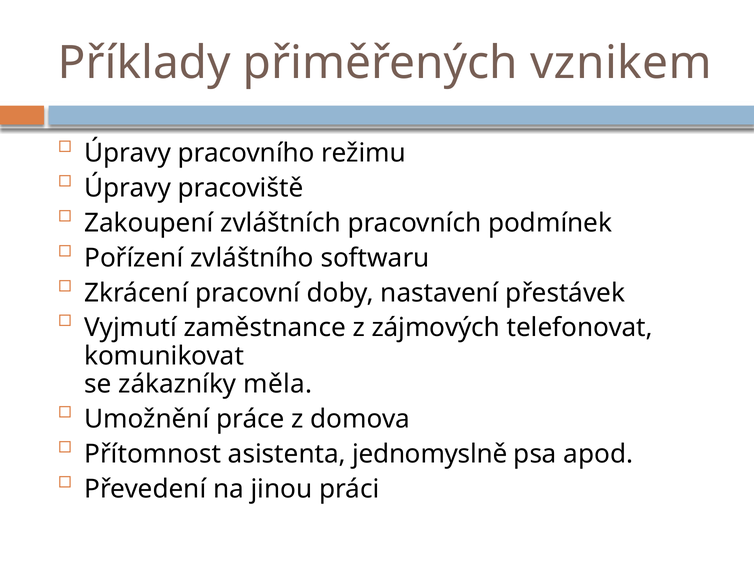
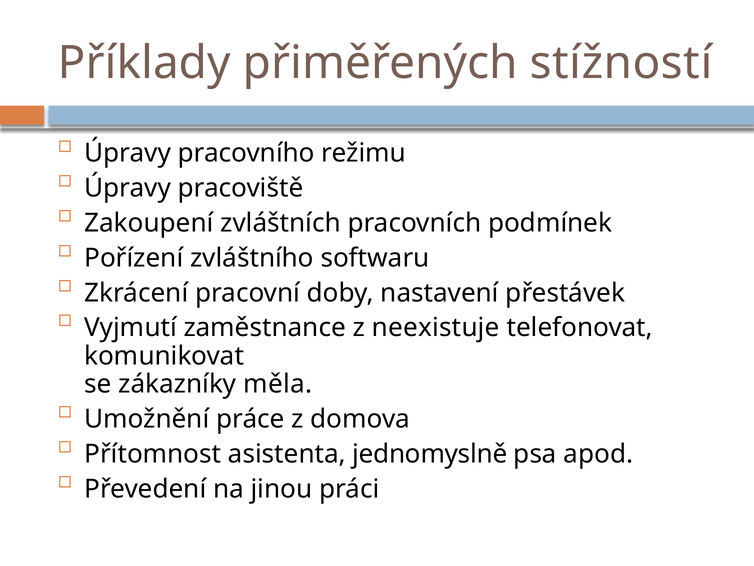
vznikem: vznikem -> stížností
zájmových: zájmových -> neexistuje
